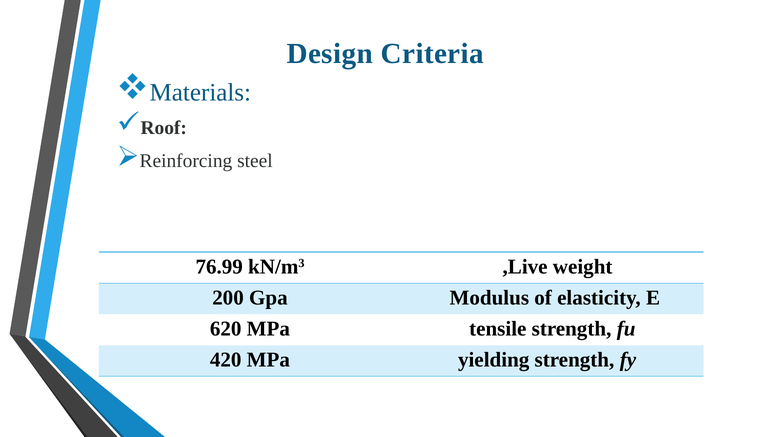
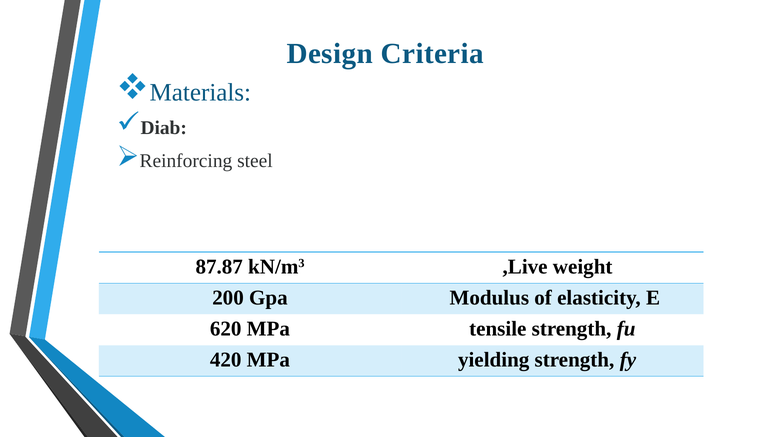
Roof: Roof -> Diab
76.99: 76.99 -> 87.87
